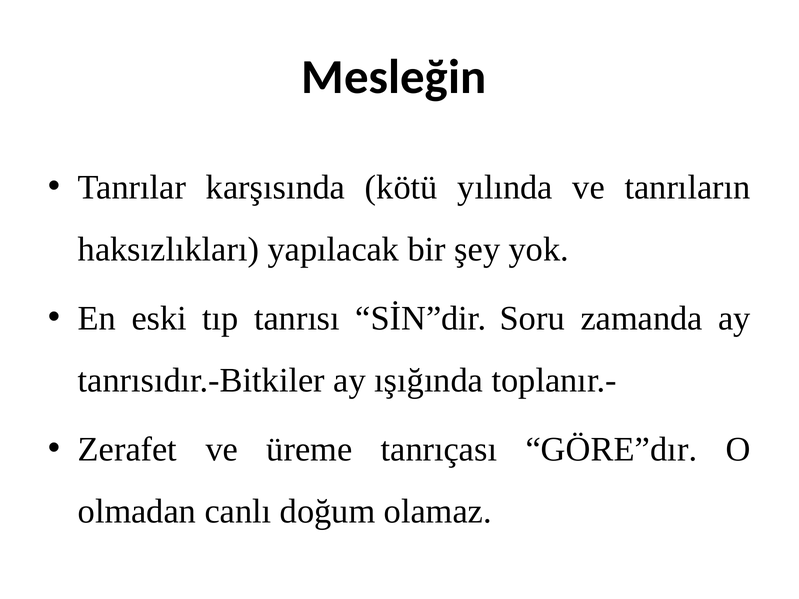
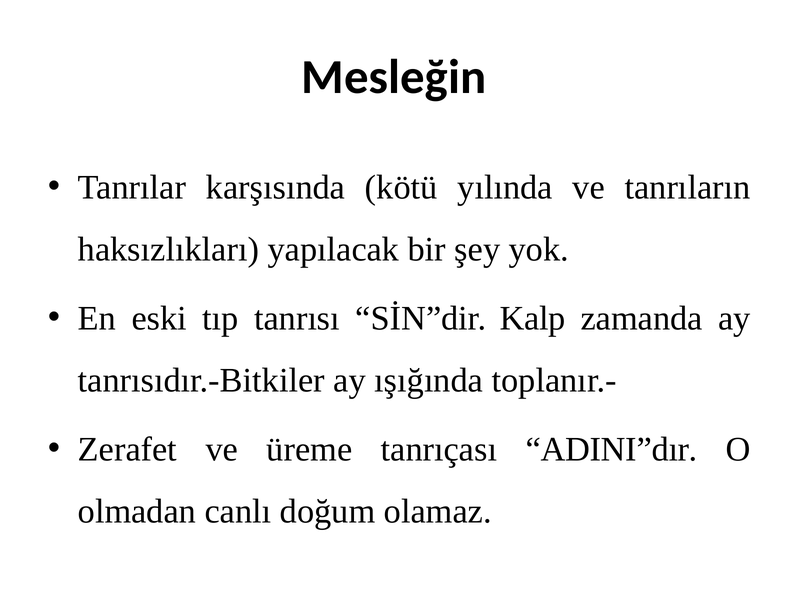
Soru: Soru -> Kalp
GÖRE”dır: GÖRE”dır -> ADINI”dır
